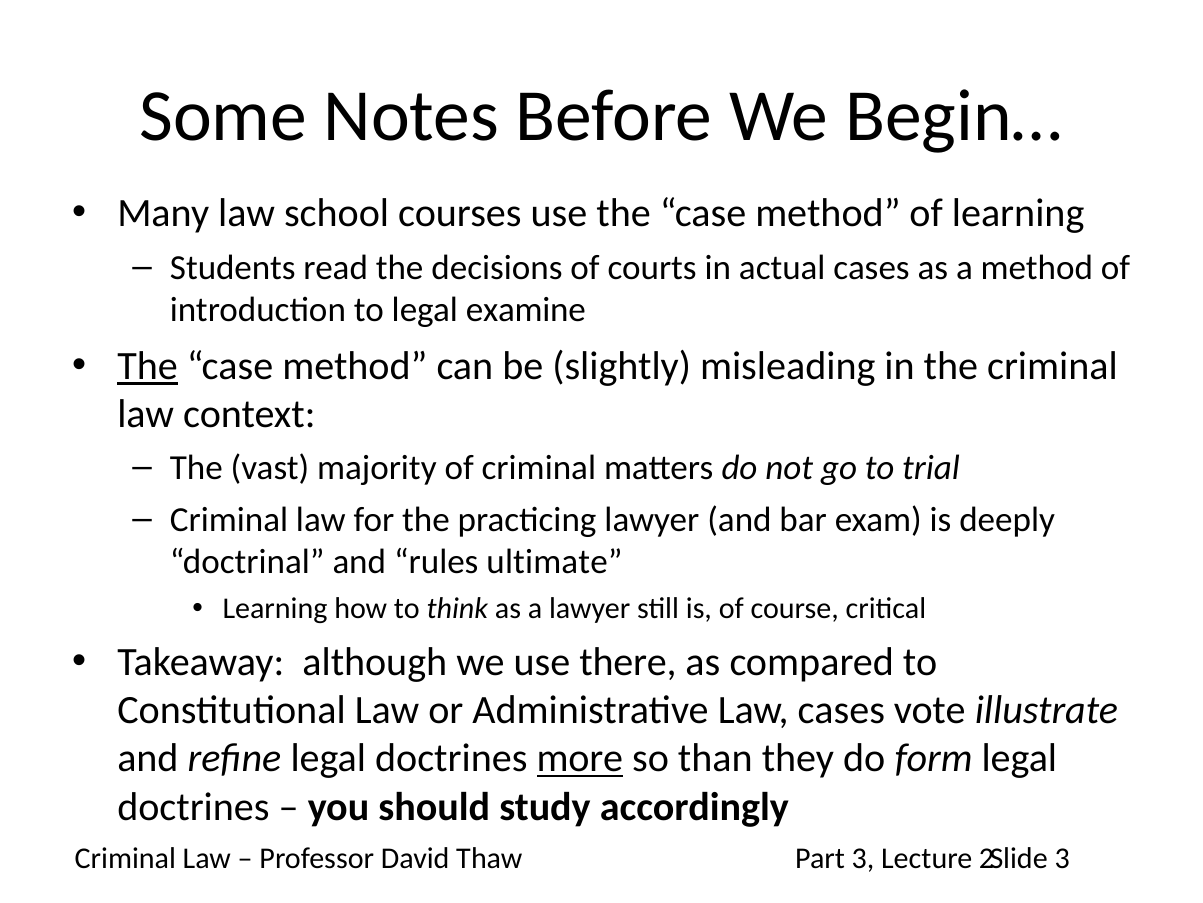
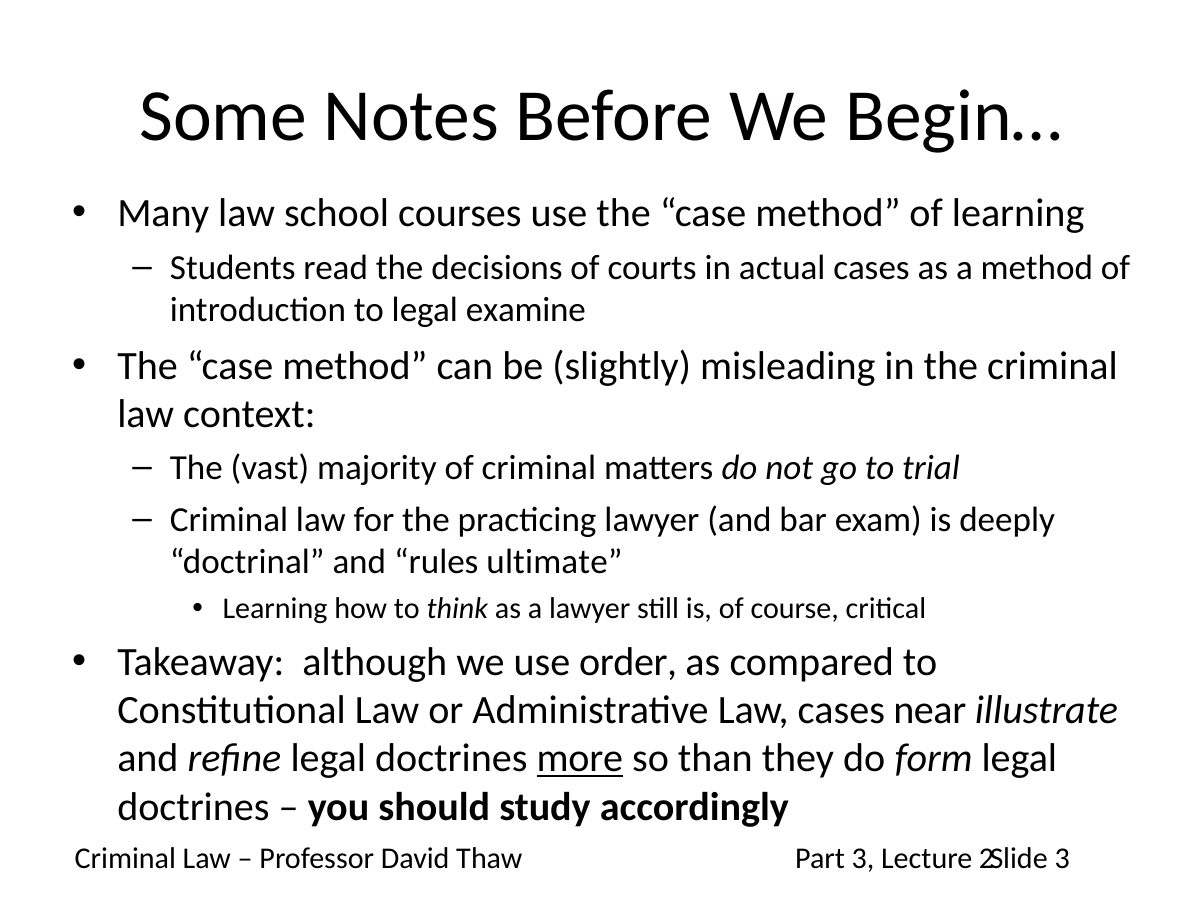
The at (148, 366) underline: present -> none
there: there -> order
vote: vote -> near
